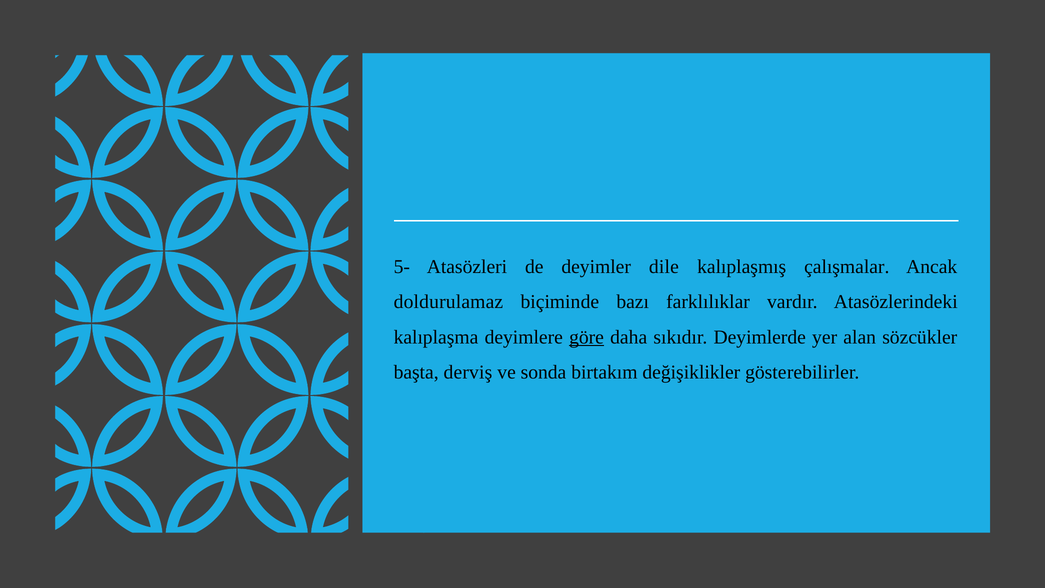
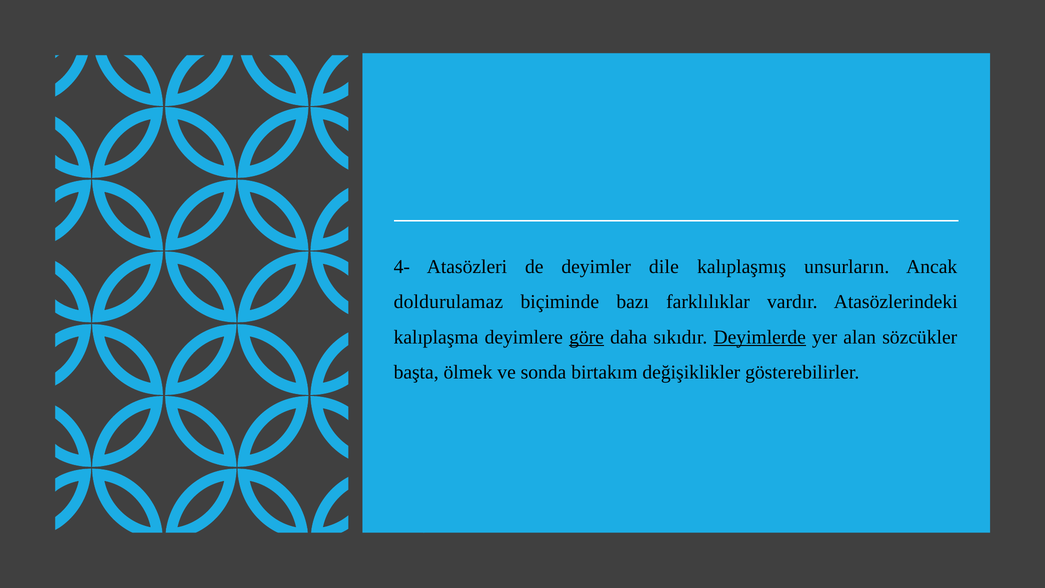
5-: 5- -> 4-
çalışmalar: çalışmalar -> unsurların
Deyimlerde underline: none -> present
derviş: derviş -> ölmek
